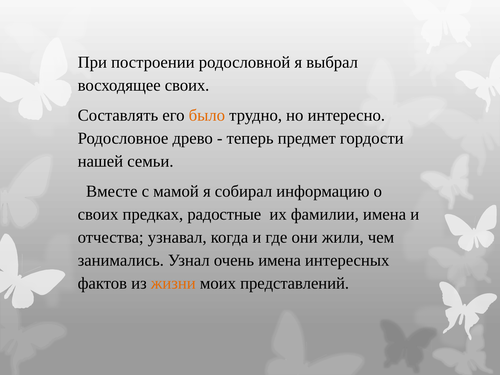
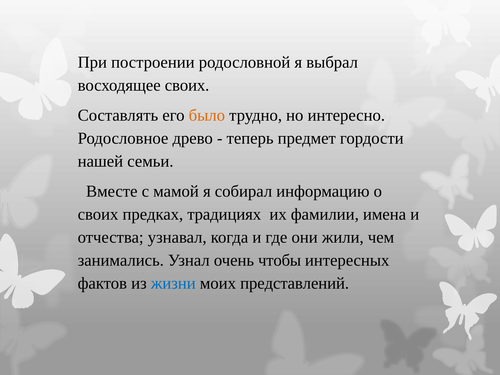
радостные: радостные -> традициях
очень имена: имена -> чтобы
жизни colour: orange -> blue
